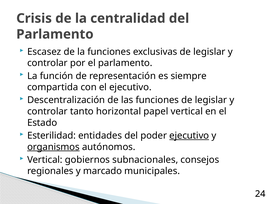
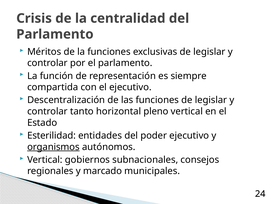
Escasez: Escasez -> Méritos
papel: papel -> pleno
ejecutivo at (189, 136) underline: present -> none
